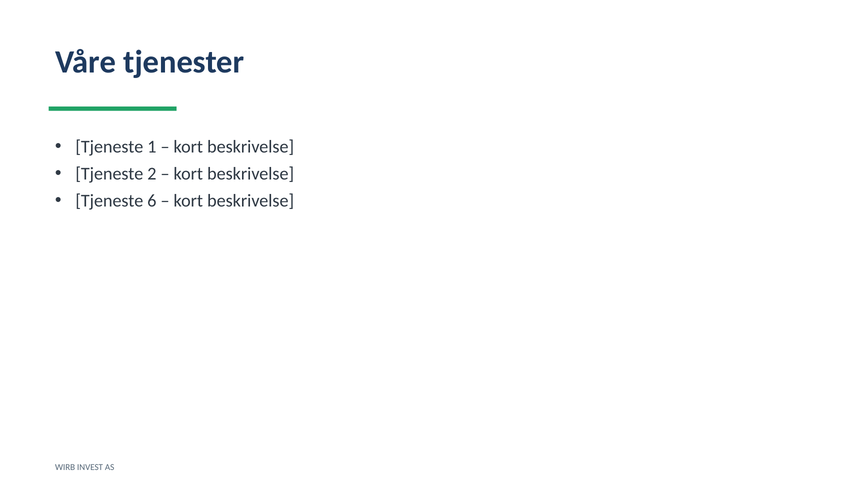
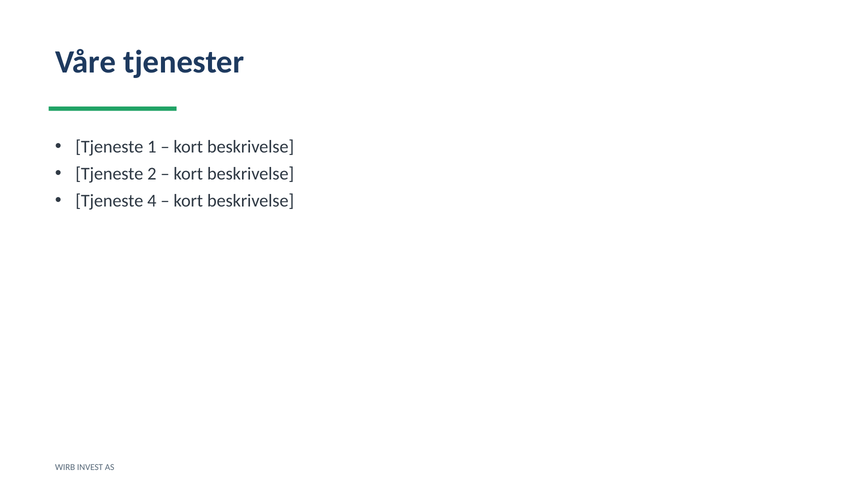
6: 6 -> 4
